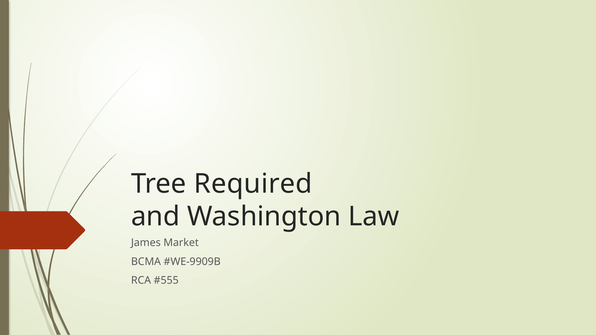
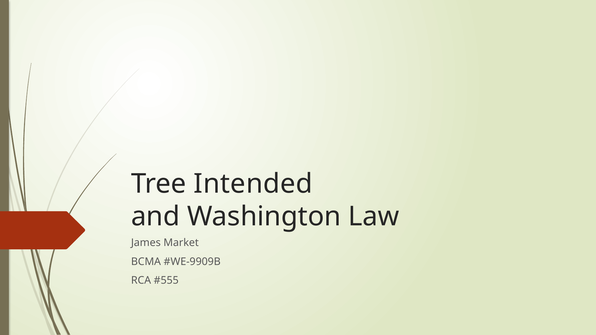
Required: Required -> Intended
